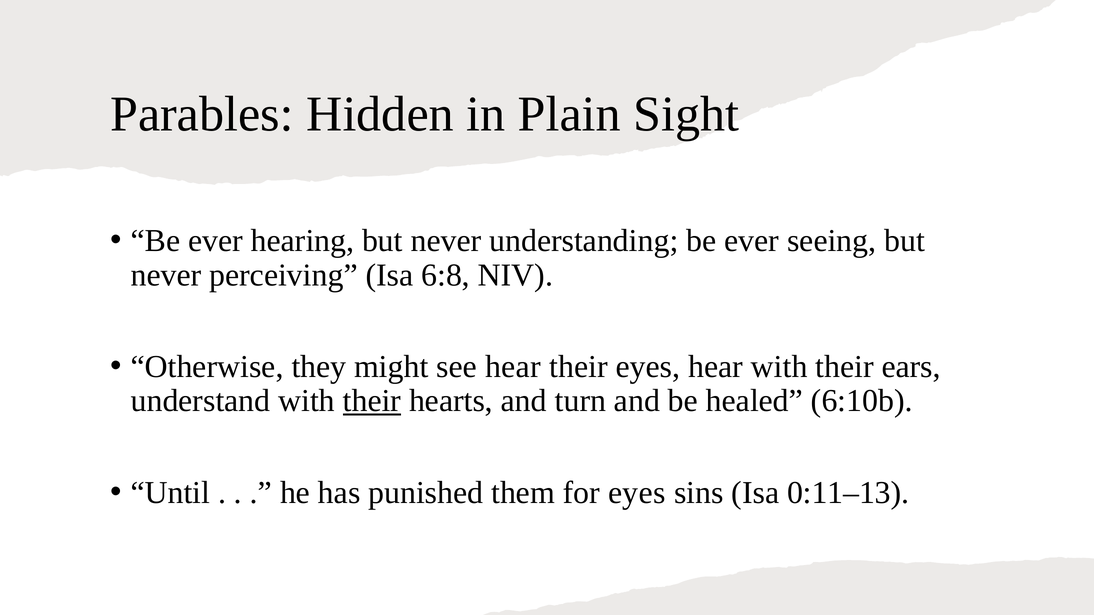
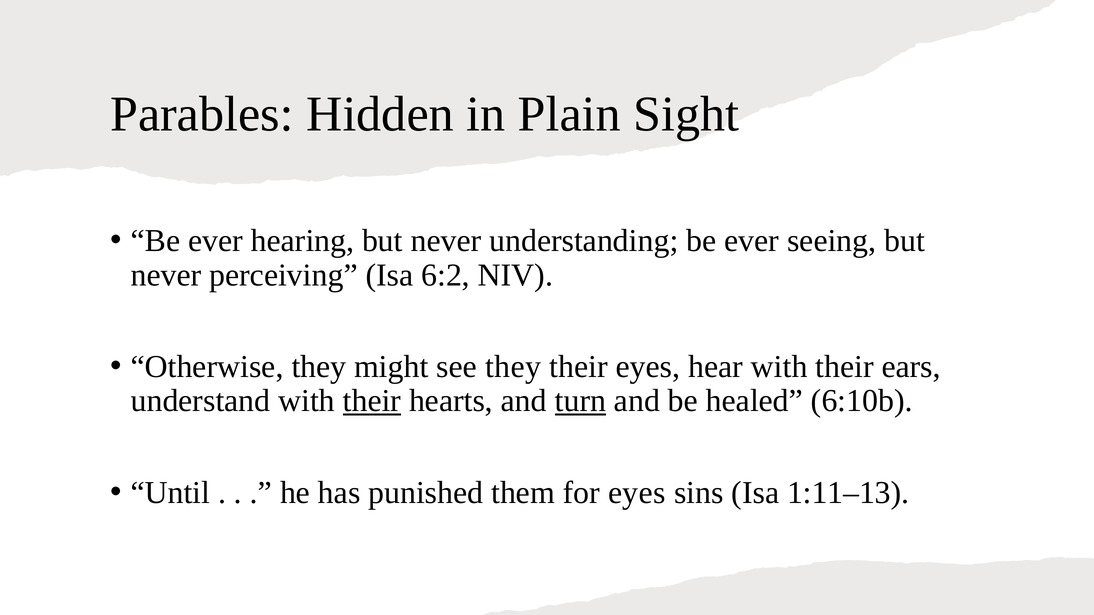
6:8: 6:8 -> 6:2
see hear: hear -> they
turn underline: none -> present
0:11–13: 0:11–13 -> 1:11–13
